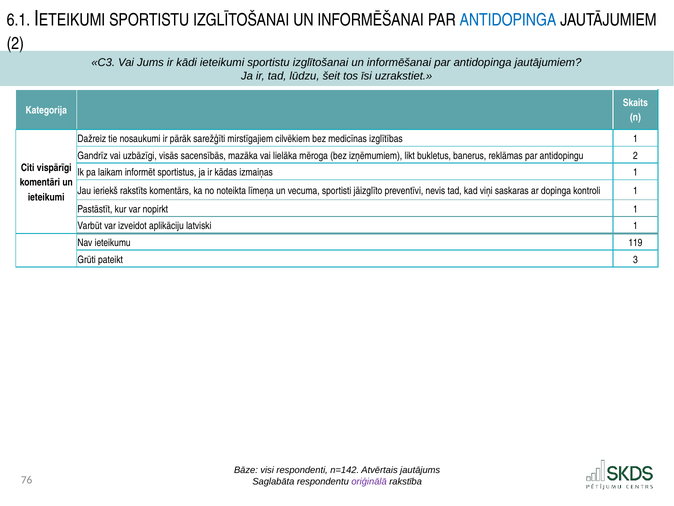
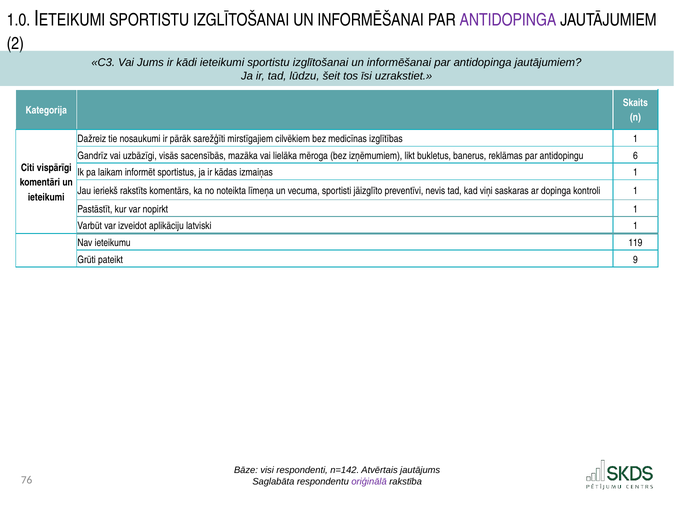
6.1: 6.1 -> 1.0
ANTIDOPINGA at (508, 20) colour: blue -> purple
antidopingu 2: 2 -> 6
3: 3 -> 9
